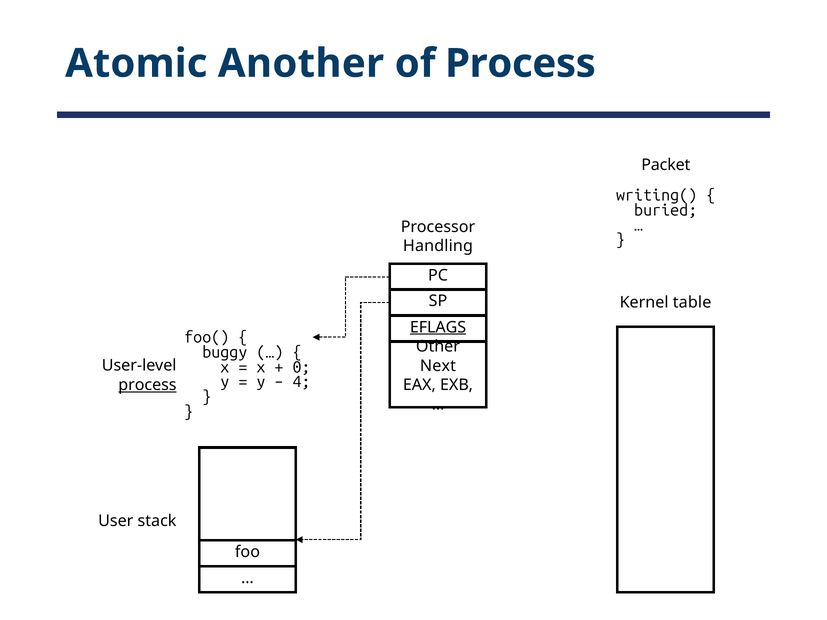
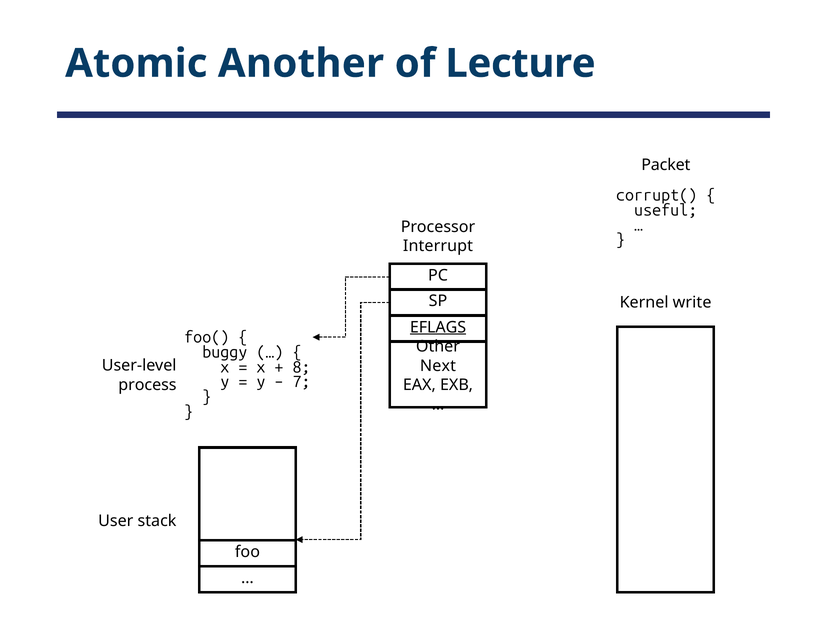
of Process: Process -> Lecture
writing(: writing( -> corrupt(
buried: buried -> useful
Handling: Handling -> Interrupt
table: table -> write
0: 0 -> 8
4: 4 -> 7
process at (147, 385) underline: present -> none
